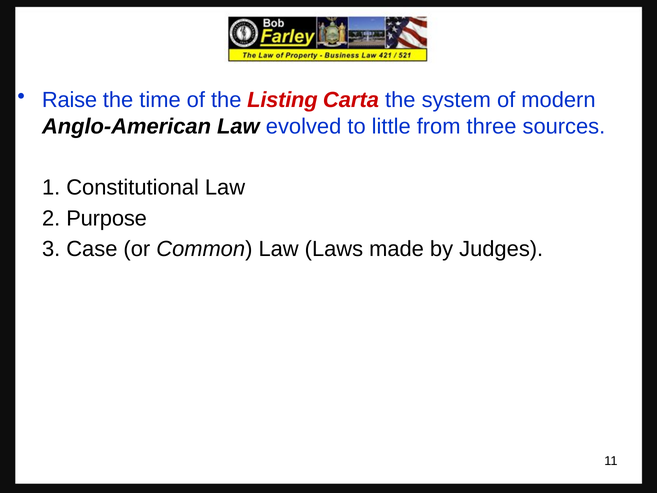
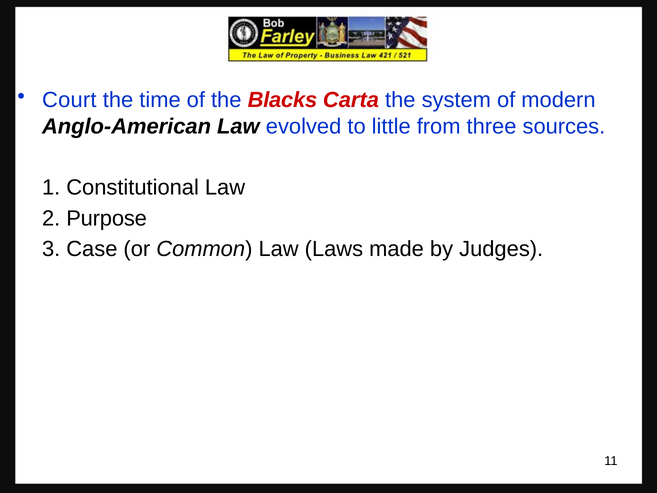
Raise: Raise -> Court
Listing: Listing -> Blacks
